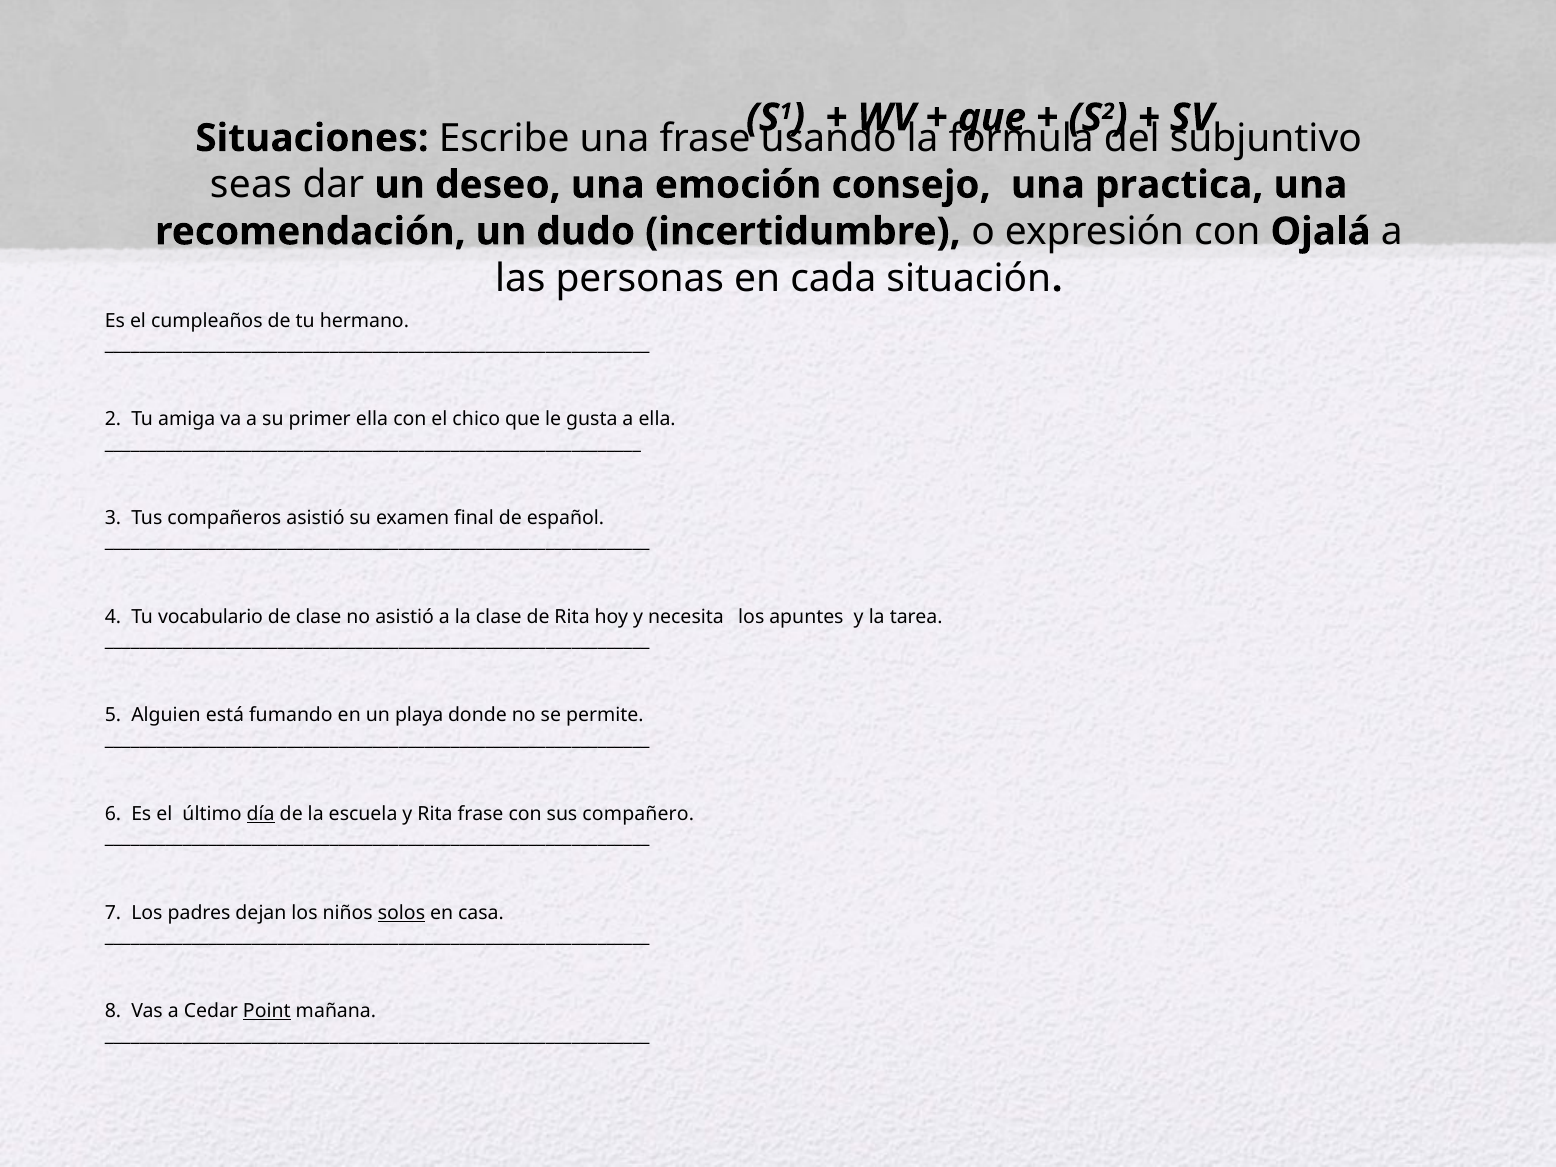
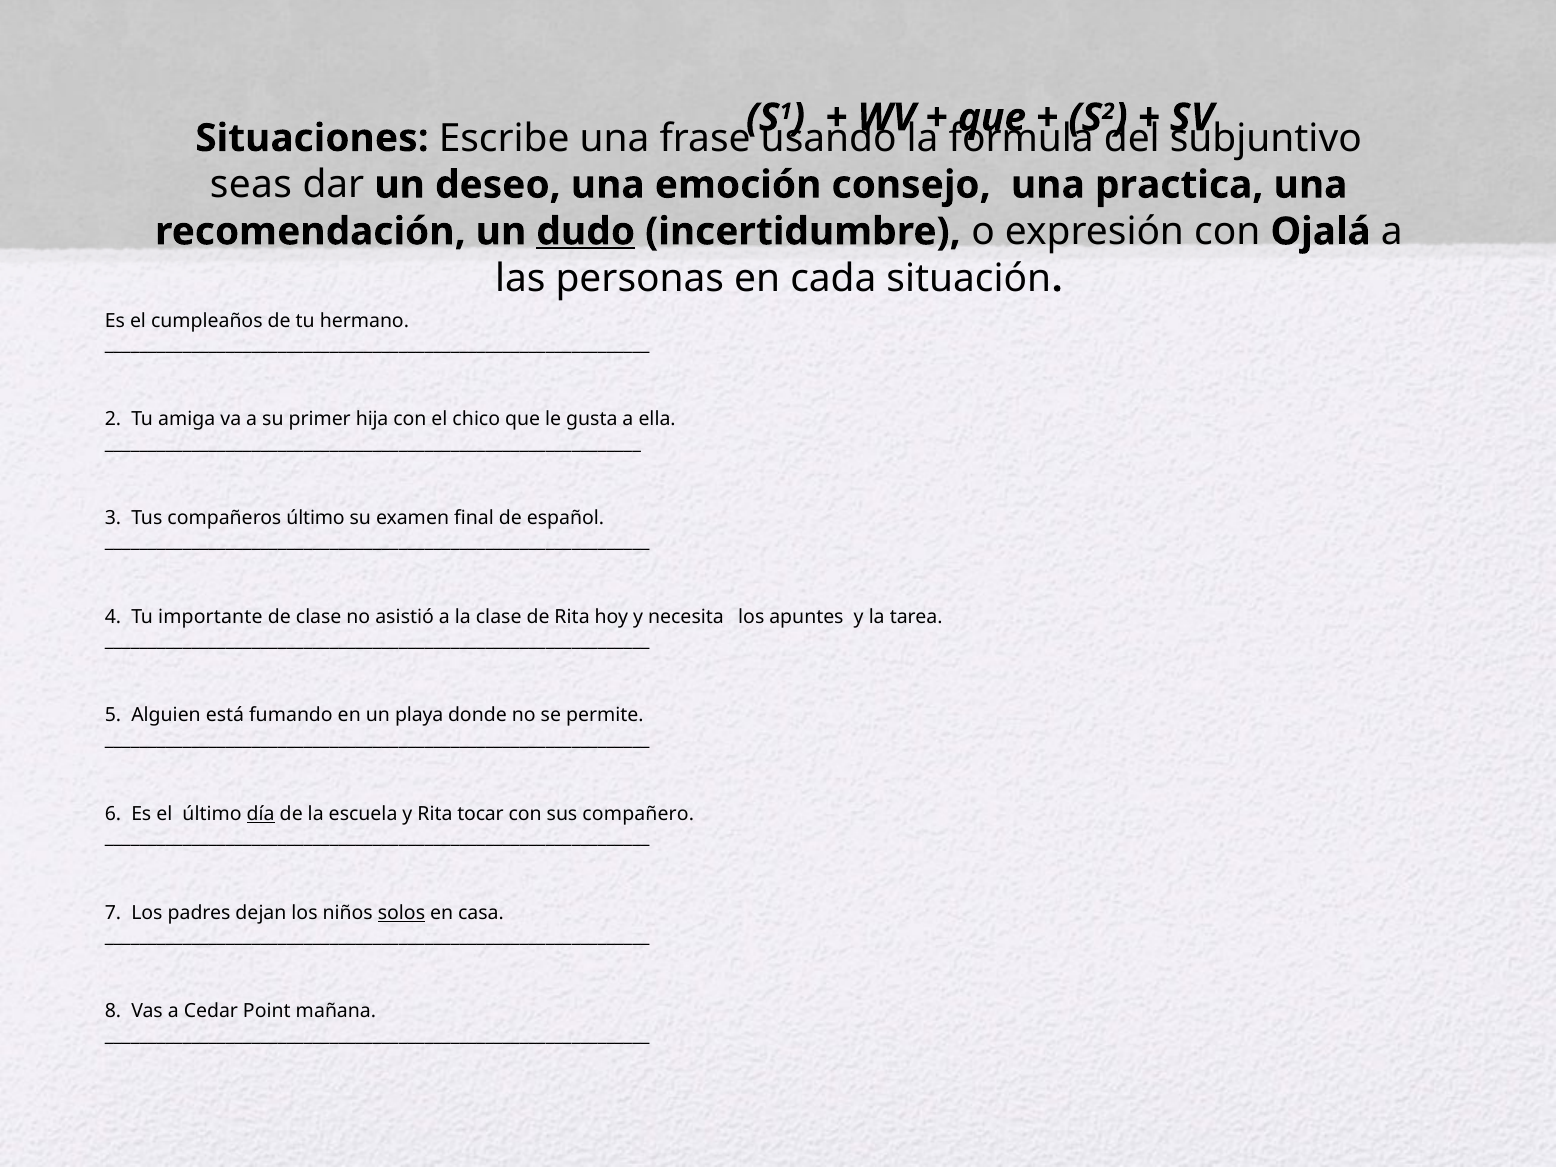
dudo underline: none -> present
primer ella: ella -> hija
compañeros asistió: asistió -> último
vocabulario: vocabulario -> importante
Rita frase: frase -> tocar
Point underline: present -> none
